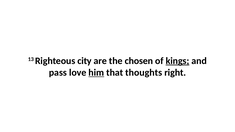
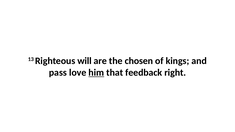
city: city -> will
kings underline: present -> none
thoughts: thoughts -> feedback
